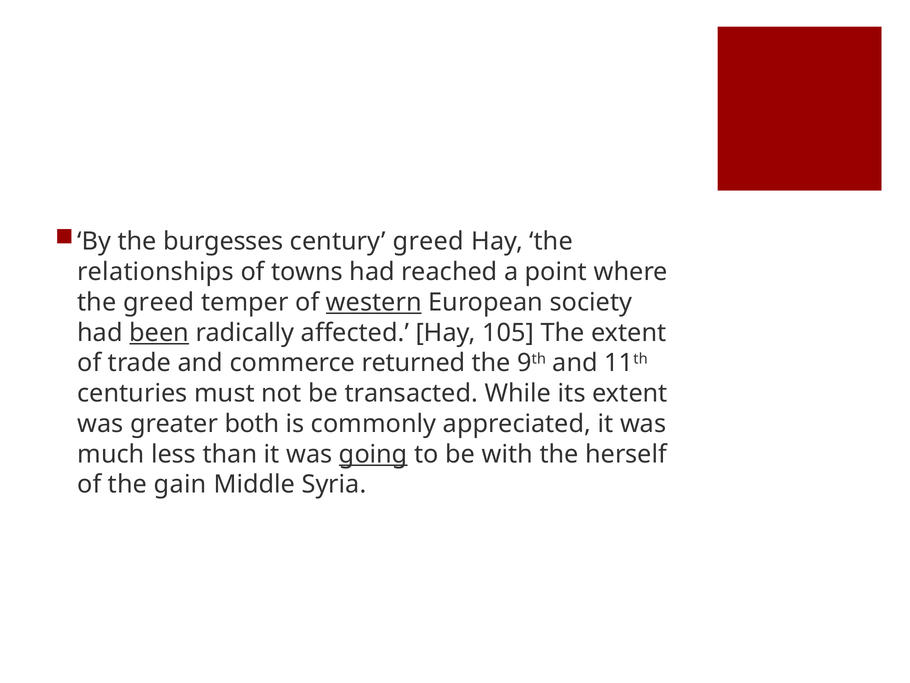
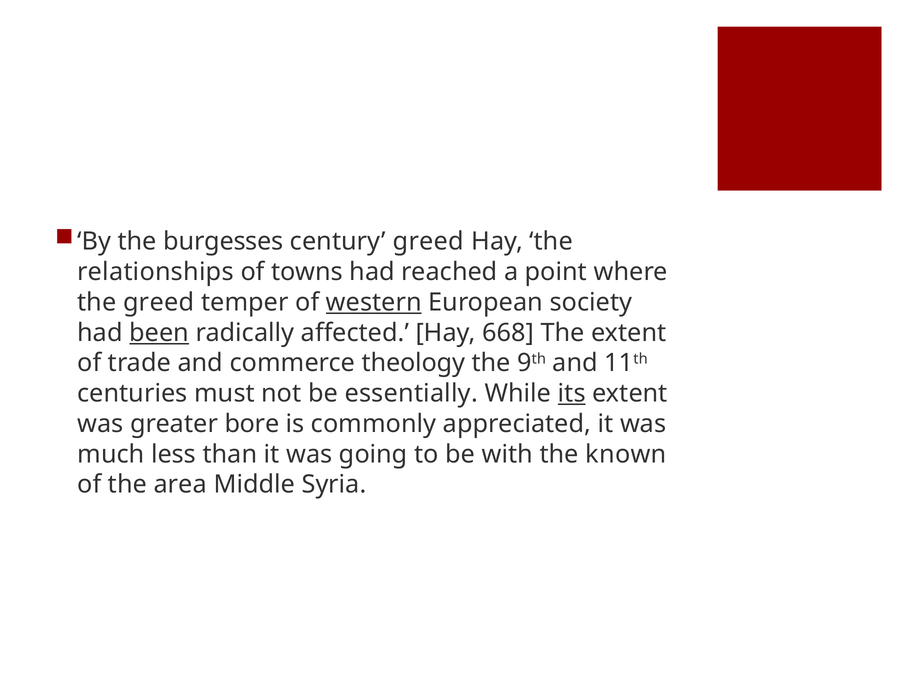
105: 105 -> 668
returned: returned -> theology
transacted: transacted -> essentially
its underline: none -> present
both: both -> bore
going underline: present -> none
herself: herself -> known
gain: gain -> area
